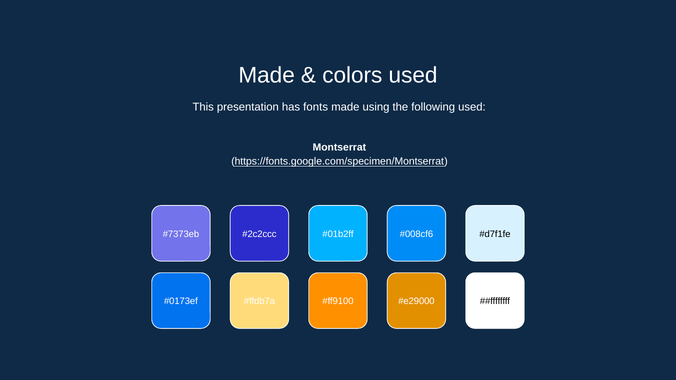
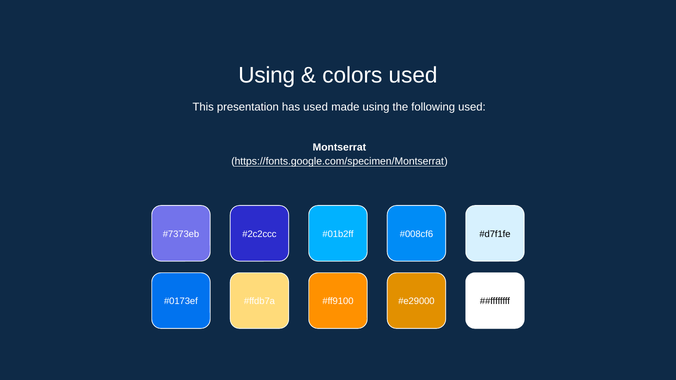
Made at (267, 76): Made -> Using
has fonts: fonts -> used
